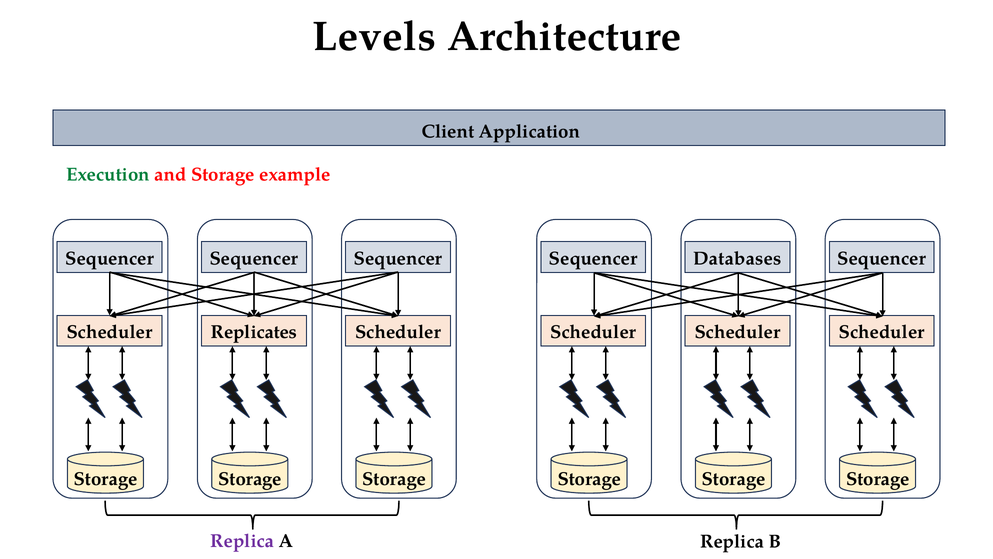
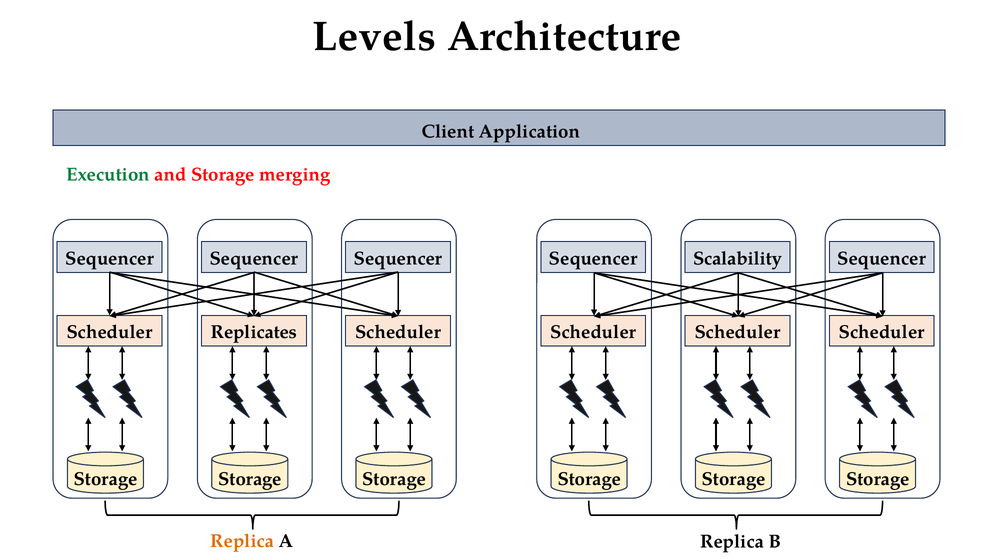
example: example -> merging
Databases: Databases -> Scalability
Replica at (242, 541) colour: purple -> orange
